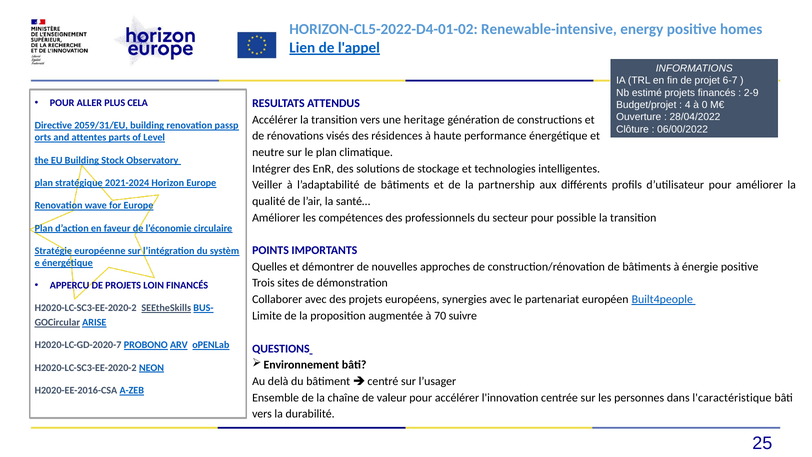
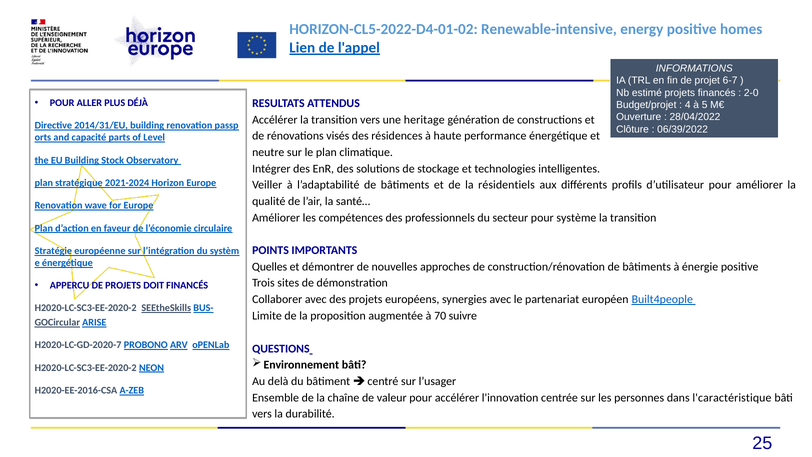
2-9: 2-9 -> 2-0
CELA: CELA -> DÉJÀ
0: 0 -> 5
2059/31/EU: 2059/31/EU -> 2014/31/EU
06/00/2022: 06/00/2022 -> 06/39/2022
attentes: attentes -> capacité
partnership: partnership -> résidentiels
possible: possible -> système
LOIN: LOIN -> DOIT
